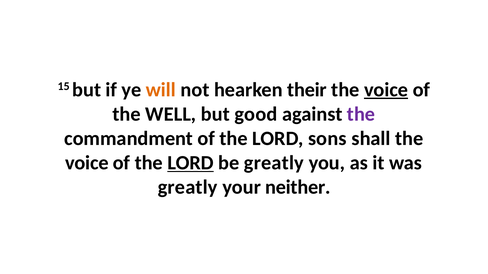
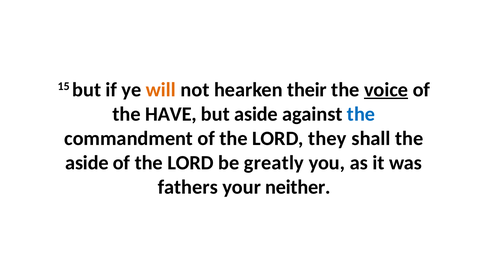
WELL: WELL -> HAVE
but good: good -> aside
the at (361, 114) colour: purple -> blue
sons: sons -> they
voice at (87, 163): voice -> aside
LORD at (191, 163) underline: present -> none
greatly at (188, 187): greatly -> fathers
